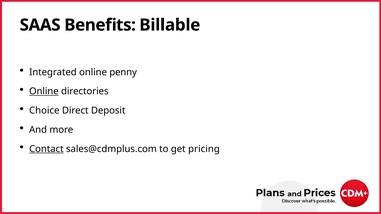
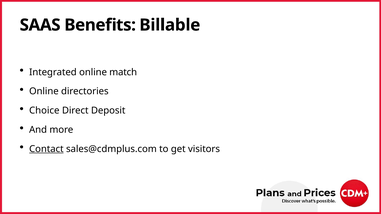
penny: penny -> match
Online at (44, 91) underline: present -> none
pricing: pricing -> visitors
